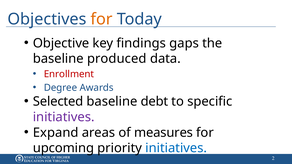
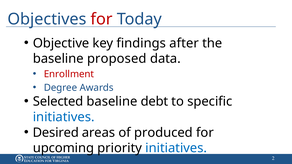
for at (102, 19) colour: orange -> red
gaps: gaps -> after
produced: produced -> proposed
initiatives at (64, 117) colour: purple -> blue
Expand: Expand -> Desired
measures: measures -> produced
